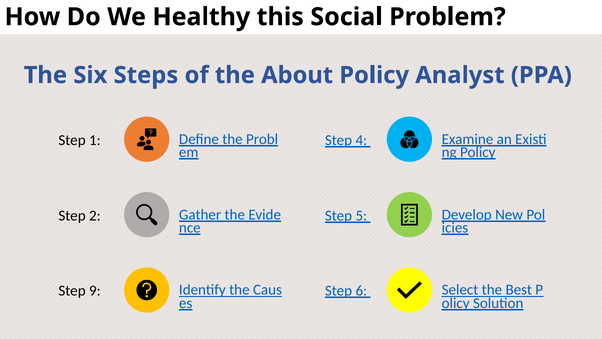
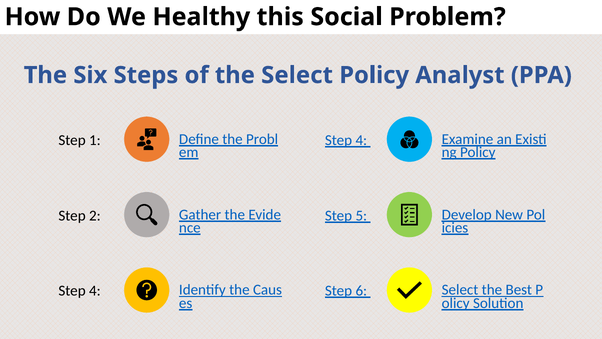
the About: About -> Select
9 at (95, 291): 9 -> 4
